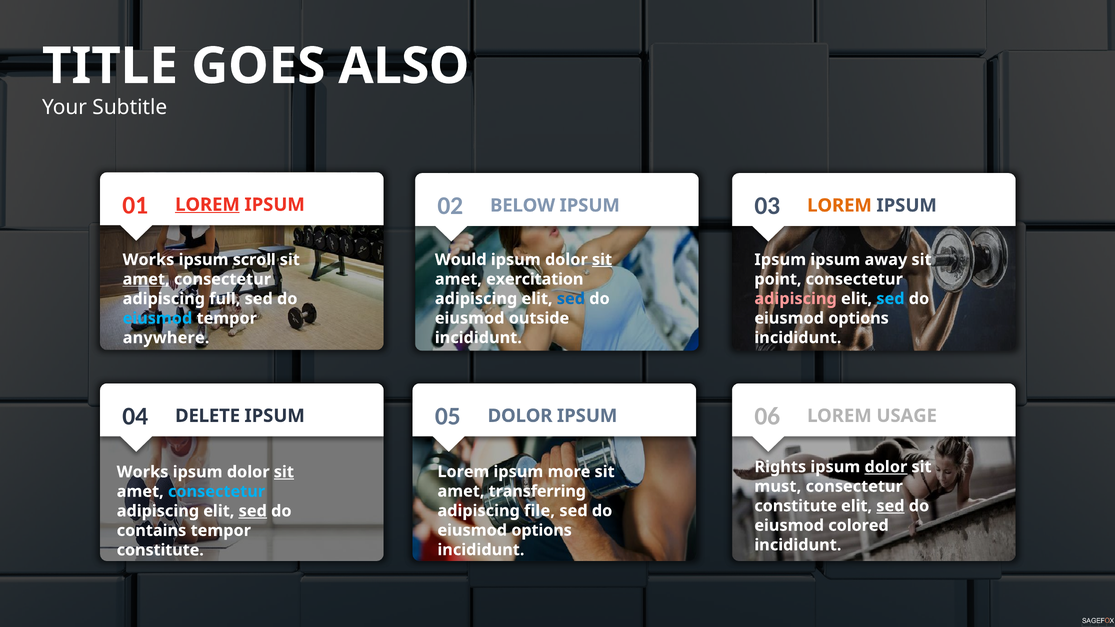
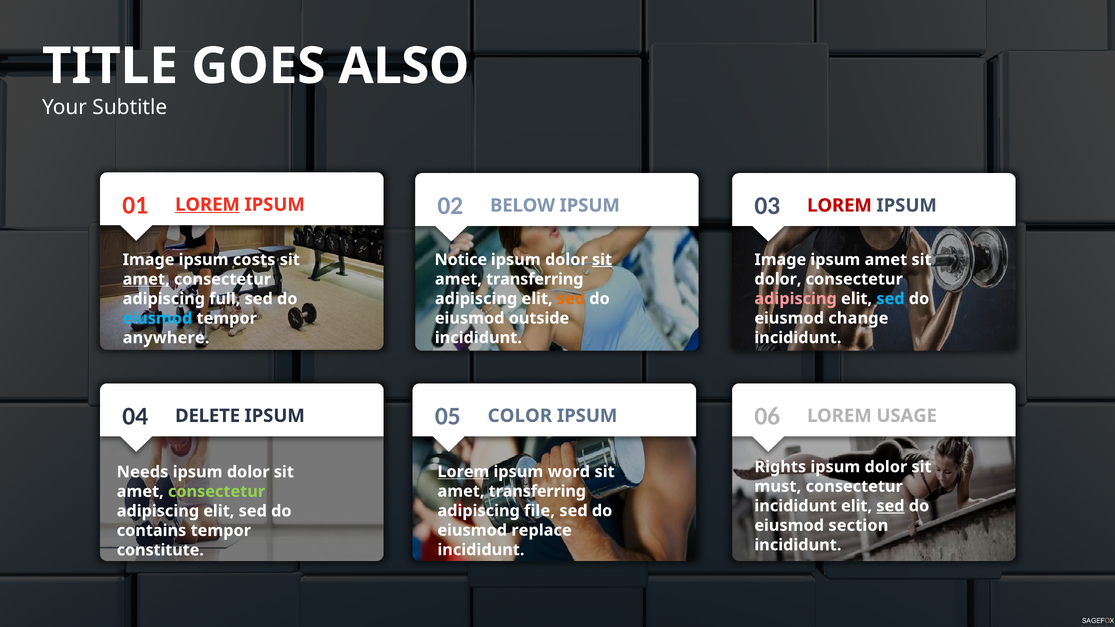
LOREM at (840, 206) colour: orange -> red
Works at (148, 260): Works -> Image
scroll: scroll -> costs
Would: Would -> Notice
Ipsum at (780, 260): Ipsum -> Image
ipsum away: away -> amet
exercitation at (535, 279): exercitation -> transferring
point at (778, 279): point -> dolor
sed at (571, 299) colour: blue -> orange
options at (859, 318): options -> change
05 DOLOR: DOLOR -> COLOR
dolor at (886, 467) underline: present -> none
Lorem at (463, 472) underline: none -> present
more: more -> word
Works at (143, 472): Works -> Needs
sit at (284, 472) underline: present -> none
consectetur at (217, 492) colour: light blue -> light green
constitute at (796, 506): constitute -> incididunt
sed at (253, 511) underline: present -> none
colored: colored -> section
options at (542, 530): options -> replace
